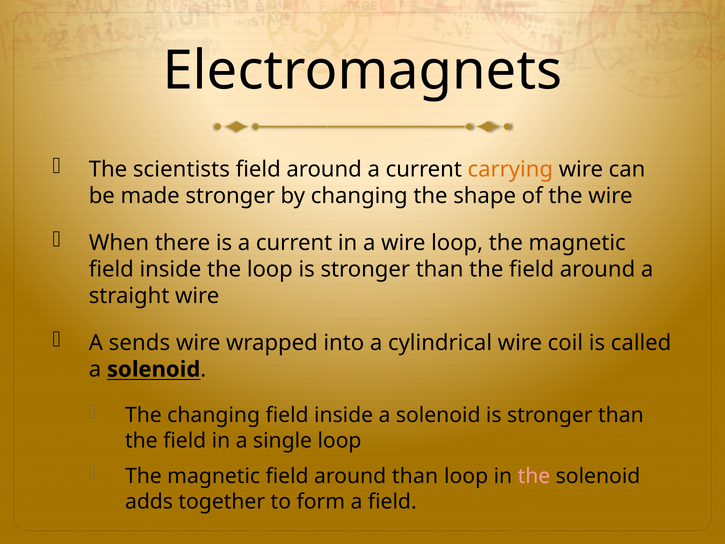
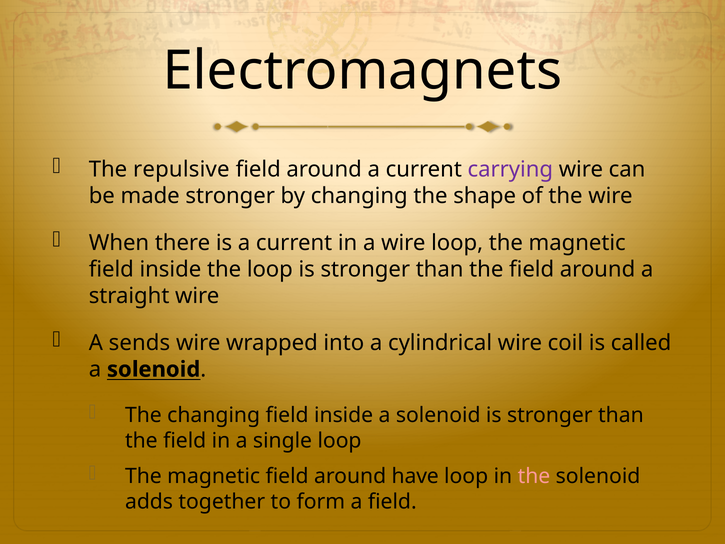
scientists: scientists -> repulsive
carrying colour: orange -> purple
around than: than -> have
